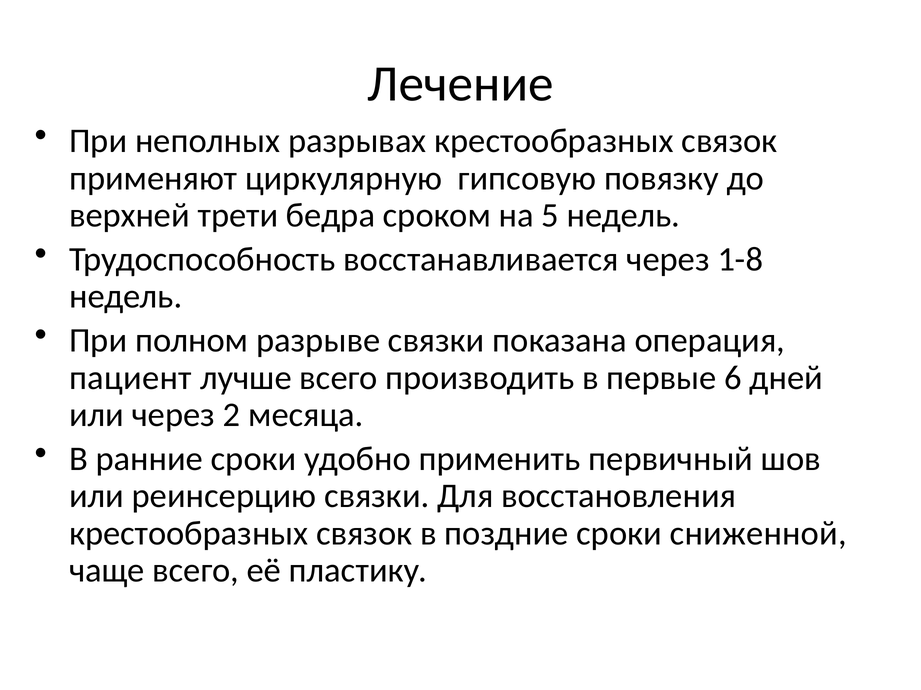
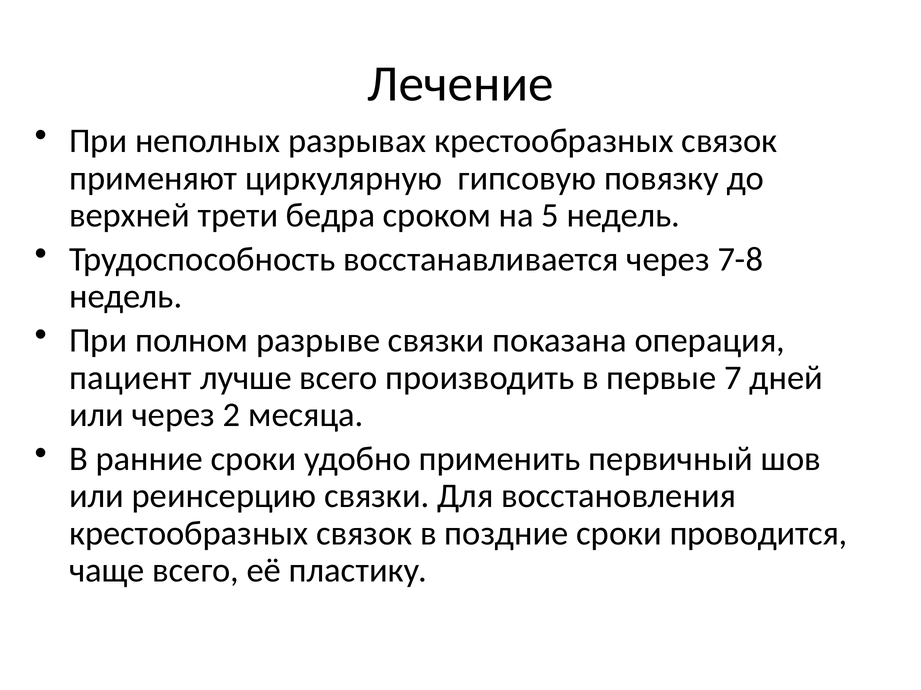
1-8: 1-8 -> 7-8
6: 6 -> 7
сниженной: сниженной -> проводится
